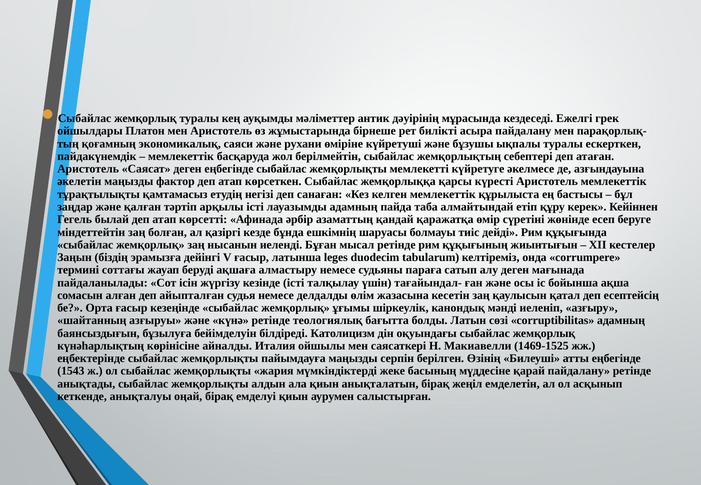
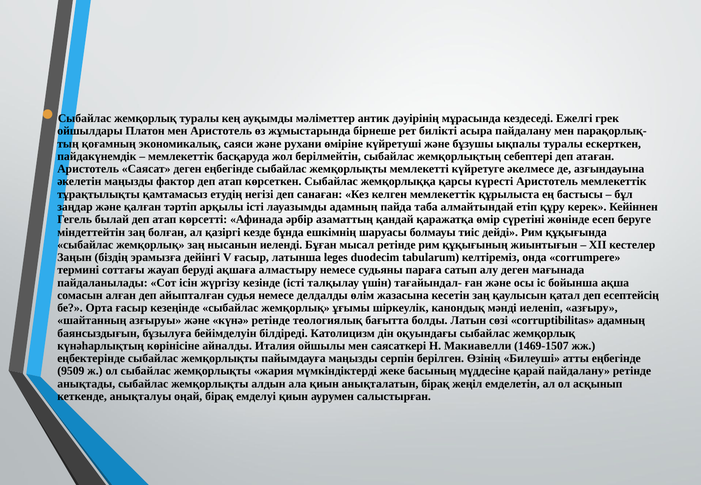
1469-1525: 1469-1525 -> 1469-1507
1543: 1543 -> 9509
